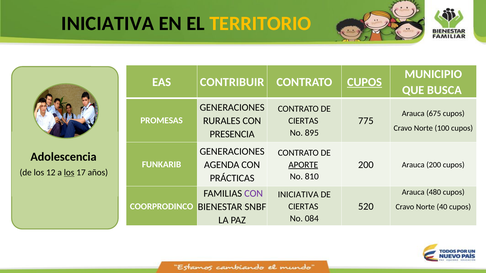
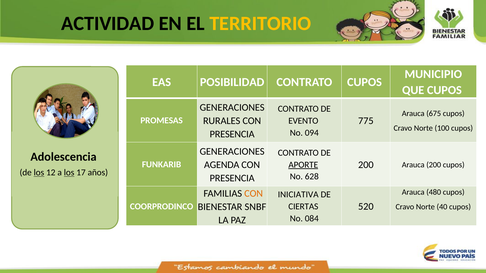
INICIATIVA at (108, 24): INICIATIVA -> ACTIVIDAD
CONTRIBUIR: CONTRIBUIR -> POSIBILIDAD
CUPOS at (364, 82) underline: present -> none
QUE BUSCA: BUSCA -> CUPOS
CIERTAS at (303, 121): CIERTAS -> EVENTO
895: 895 -> 094
los at (39, 173) underline: none -> present
810: 810 -> 628
PRÁCTICAS at (232, 178): PRÁCTICAS -> PRESENCIA
CON at (254, 194) colour: purple -> orange
